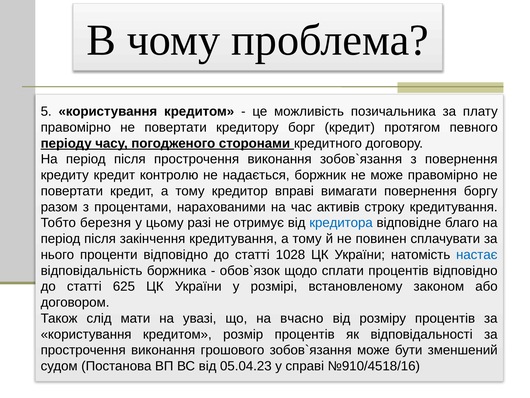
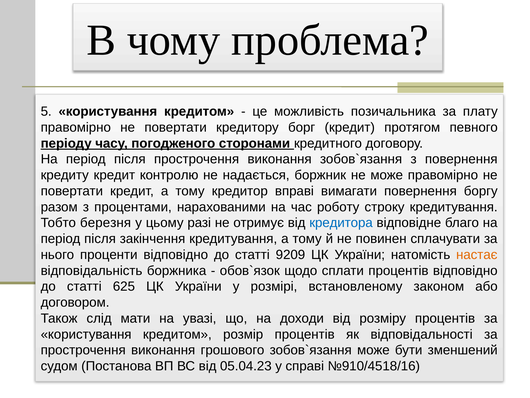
активів: активів -> роботу
1028: 1028 -> 9209
настає colour: blue -> orange
вчасно: вчасно -> доходи
